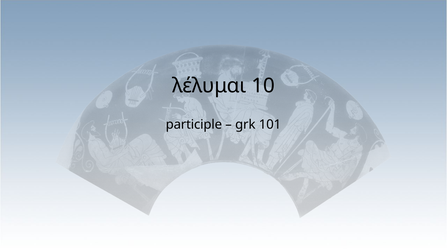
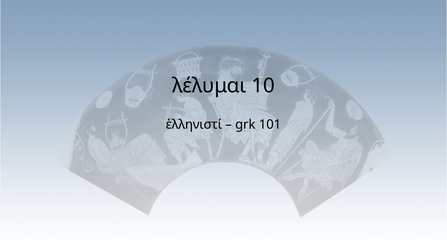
participle: participle -> ἑλληνιστί
